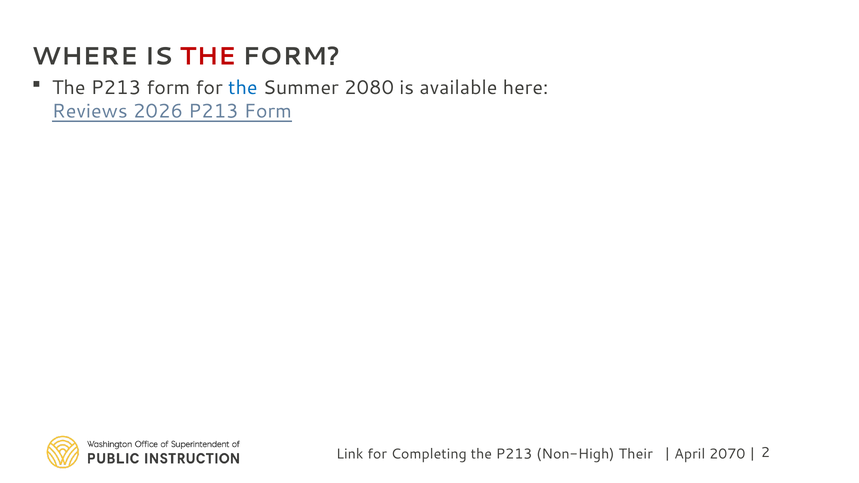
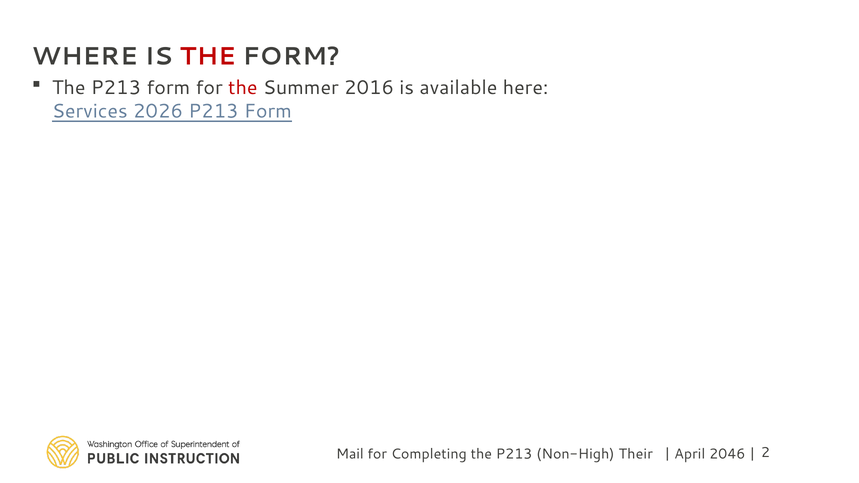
the at (243, 88) colour: blue -> red
2080: 2080 -> 2016
Reviews: Reviews -> Services
Link: Link -> Mail
2070: 2070 -> 2046
